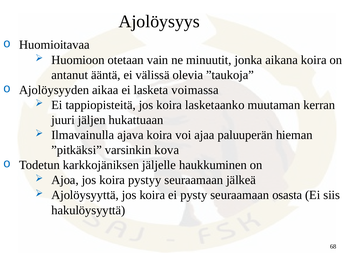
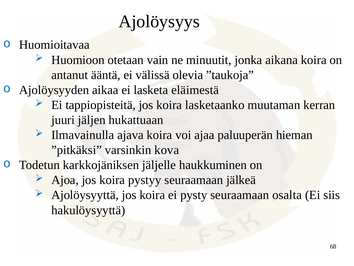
voimassa: voimassa -> eläimestä
osasta: osasta -> osalta
